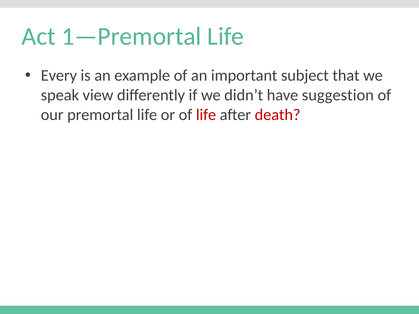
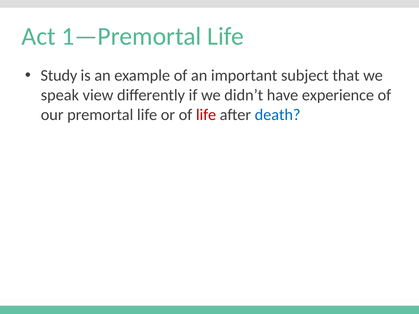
Every: Every -> Study
suggestion: suggestion -> experience
death colour: red -> blue
